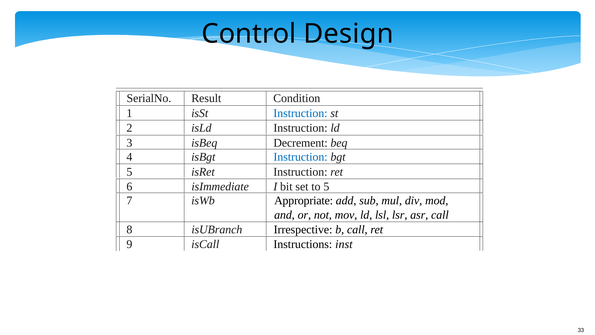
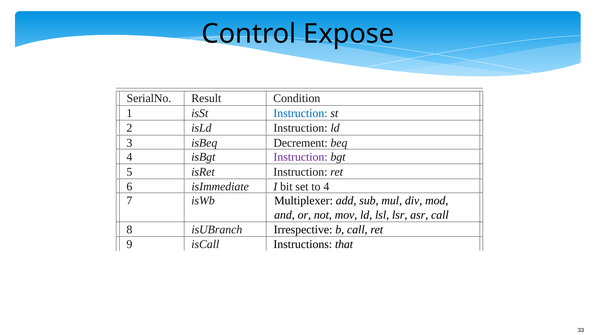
Design: Design -> Expose
Instruction at (301, 157) colour: blue -> purple
to 5: 5 -> 4
Appropriate: Appropriate -> Multiplexer
inst: inst -> that
